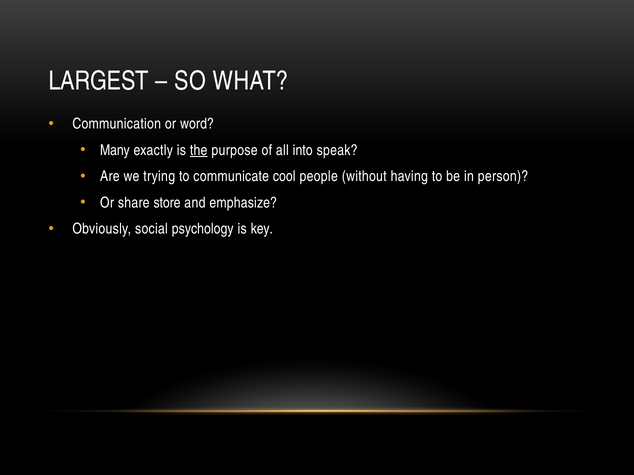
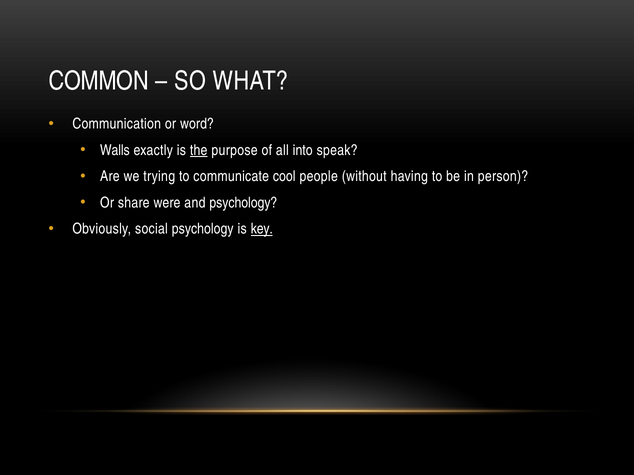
LARGEST: LARGEST -> COMMON
Many: Many -> Walls
store: store -> were
and emphasize: emphasize -> psychology
key underline: none -> present
